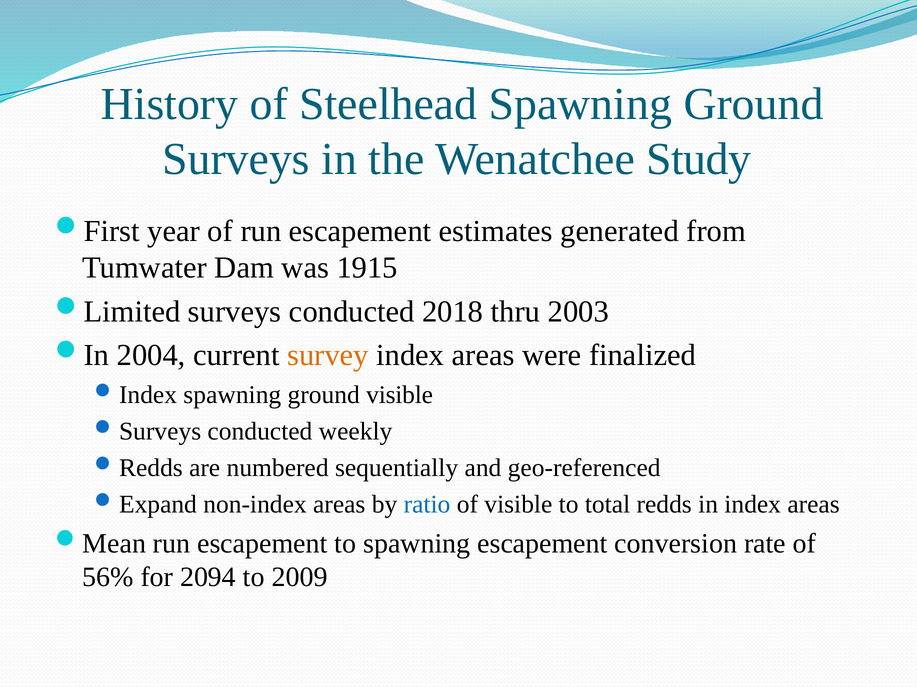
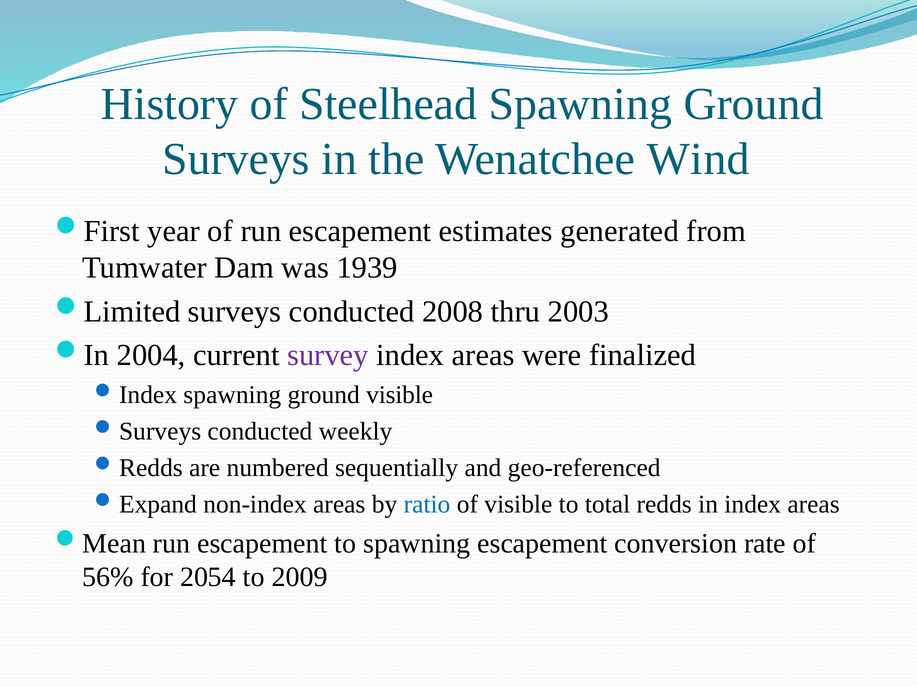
Study: Study -> Wind
1915: 1915 -> 1939
2018: 2018 -> 2008
survey colour: orange -> purple
2094: 2094 -> 2054
